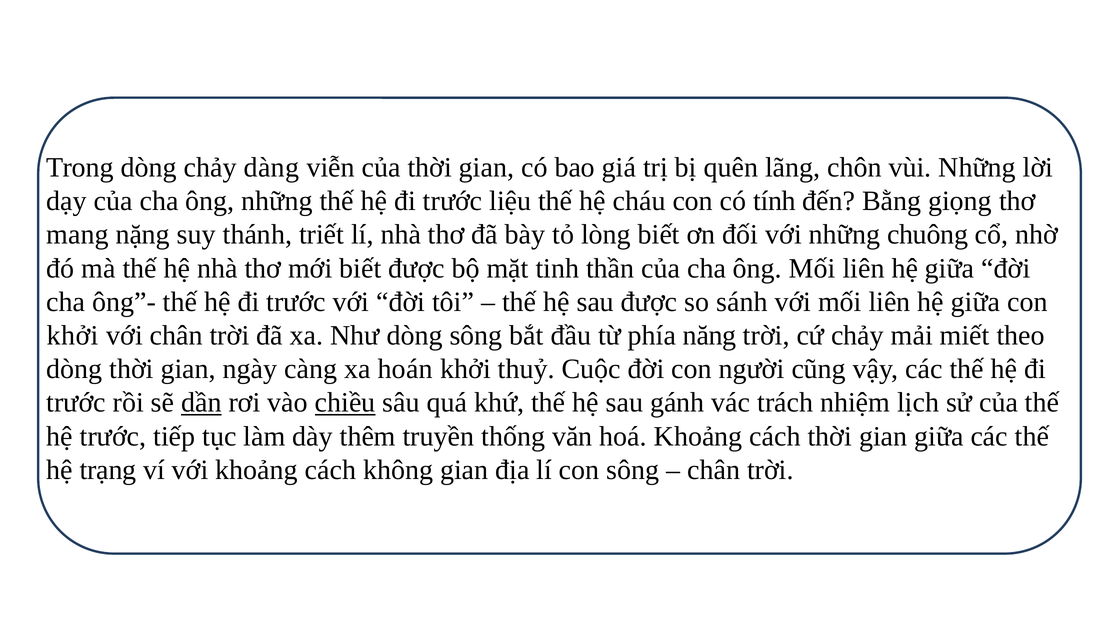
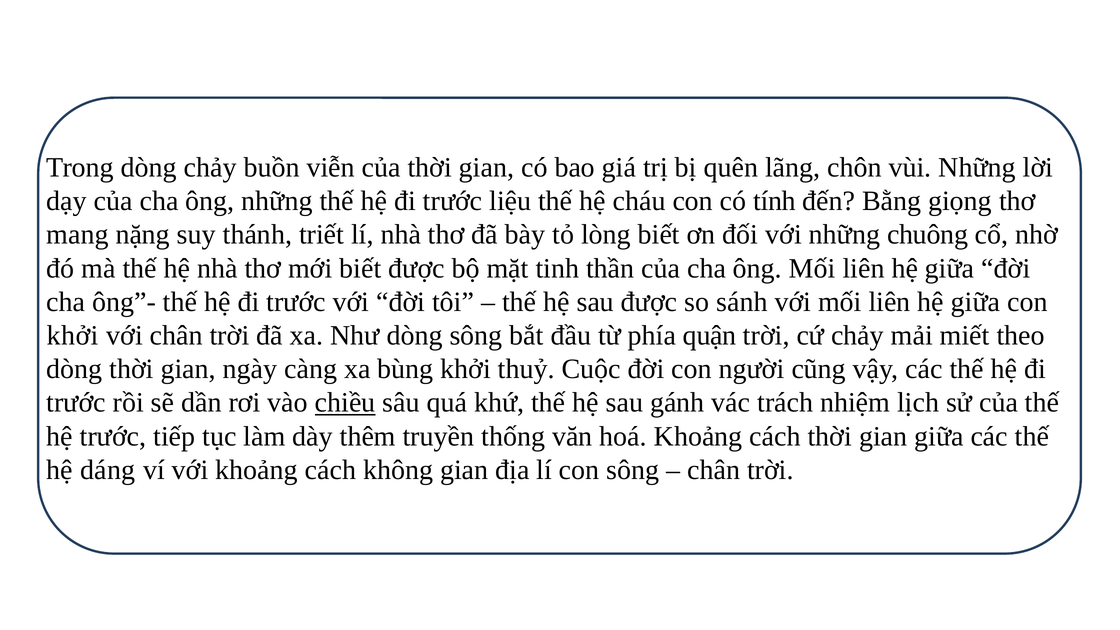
dàng: dàng -> buồn
năng: năng -> quận
hoán: hoán -> bùng
dần underline: present -> none
trạng: trạng -> dáng
